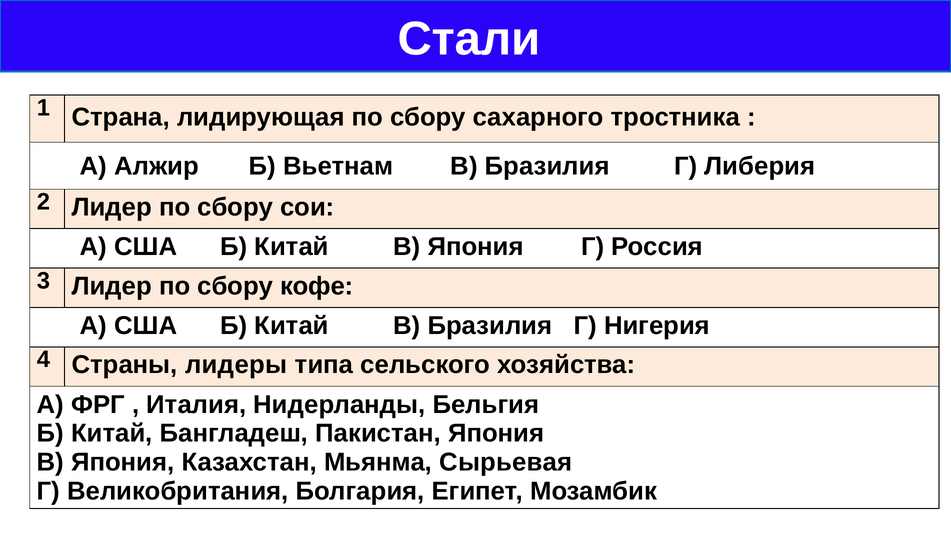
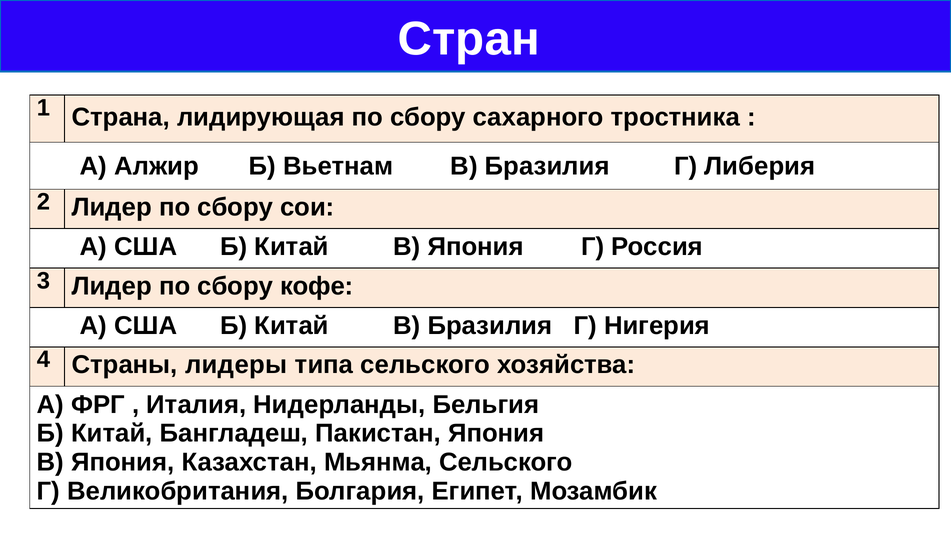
Стали: Стали -> Стран
Мьянма Сырьевая: Сырьевая -> Сельского
